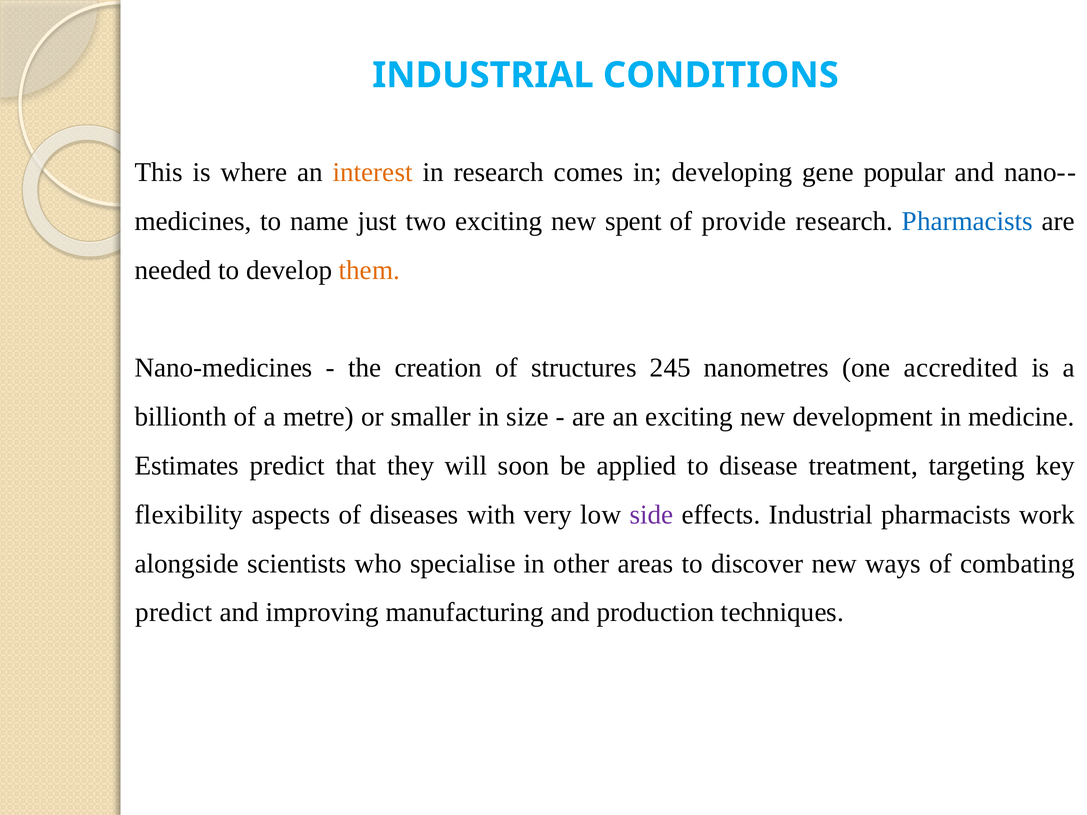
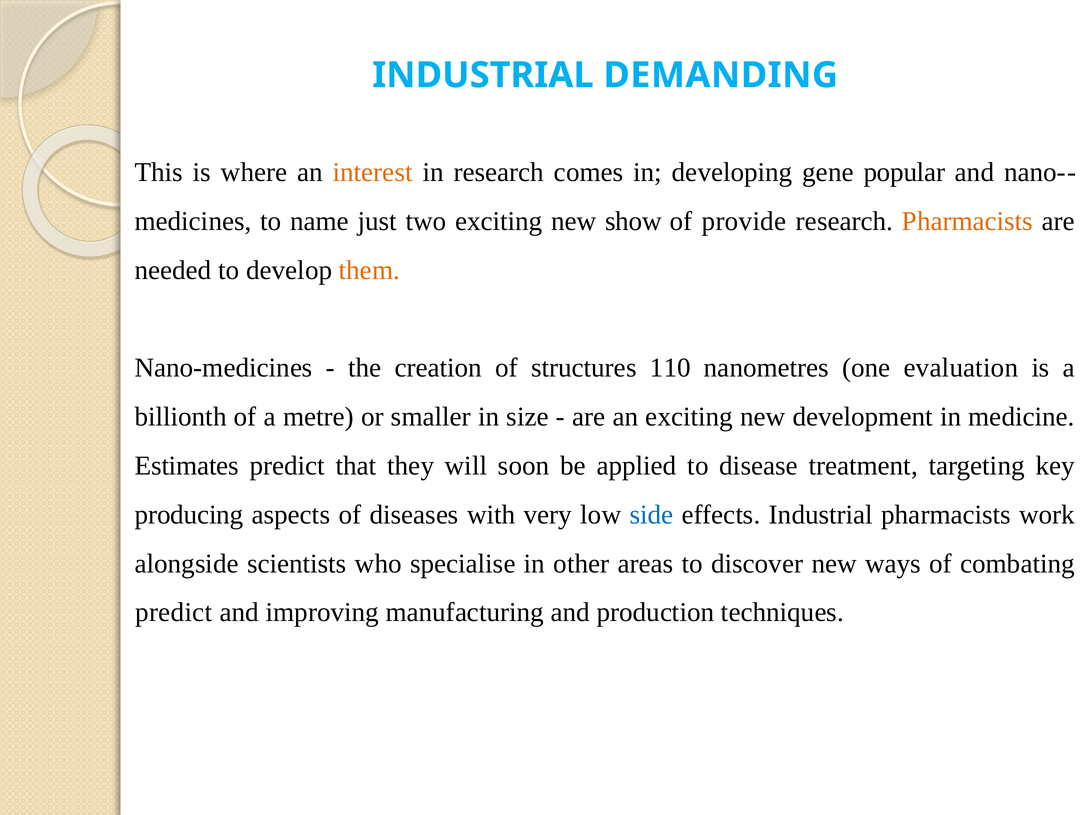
CONDITIONS: CONDITIONS -> DEMANDING
spent: spent -> show
Pharmacists at (967, 221) colour: blue -> orange
245: 245 -> 110
accredited: accredited -> evaluation
flexibility: flexibility -> producing
side colour: purple -> blue
